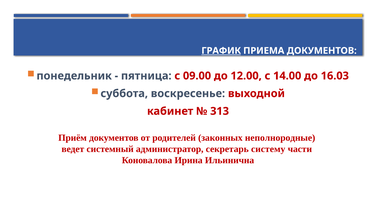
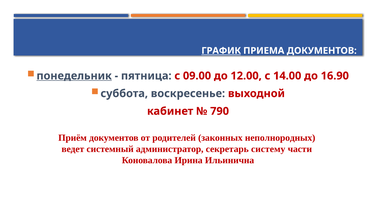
понедельник underline: none -> present
16.03: 16.03 -> 16.90
313: 313 -> 790
неполнородные: неполнородные -> неполнородных
